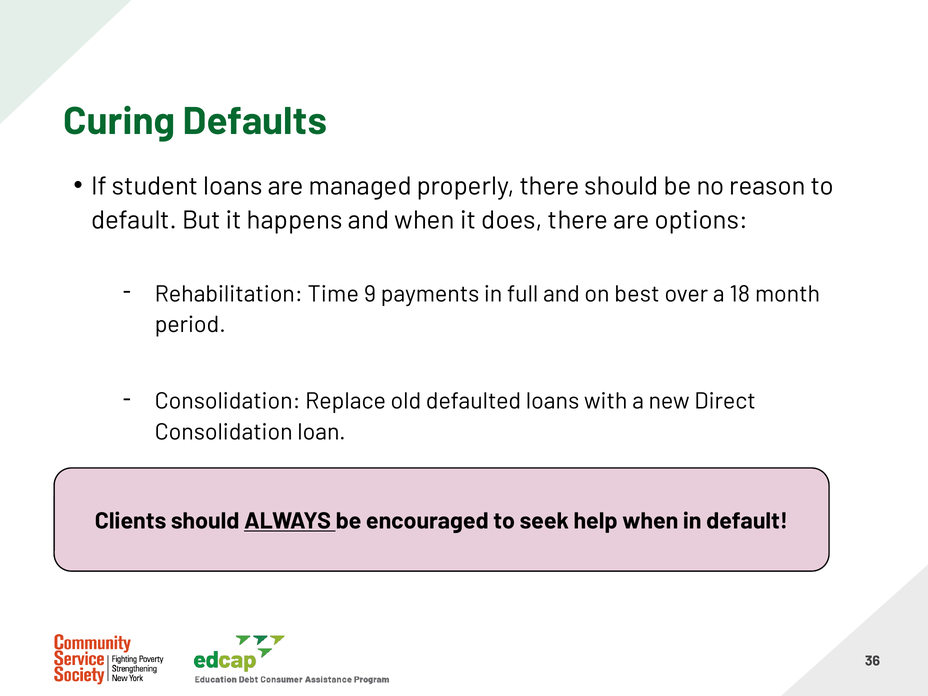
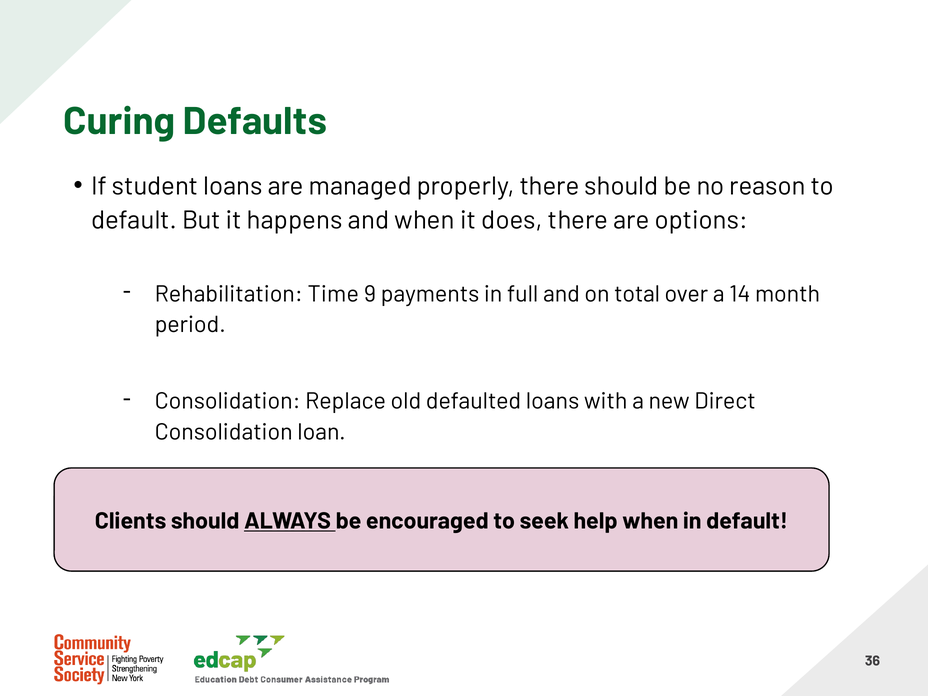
best: best -> total
18: 18 -> 14
